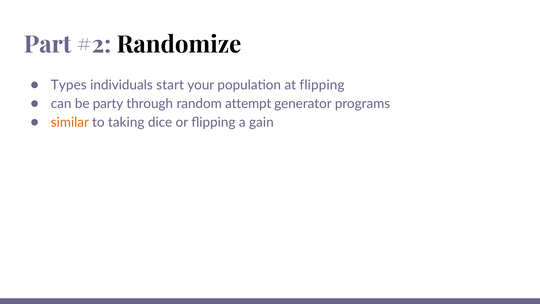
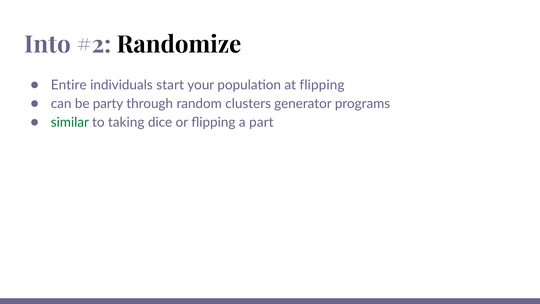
Part: Part -> Into
Types: Types -> Entire
attempt: attempt -> clusters
similar colour: orange -> green
gain: gain -> part
